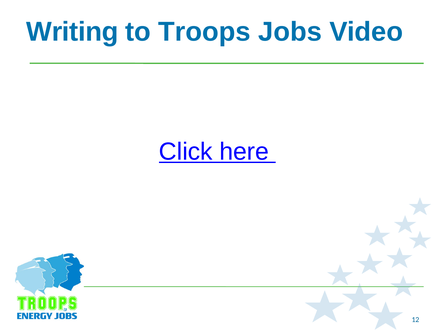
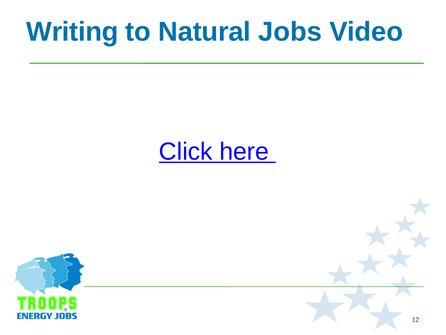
Troops: Troops -> Natural
